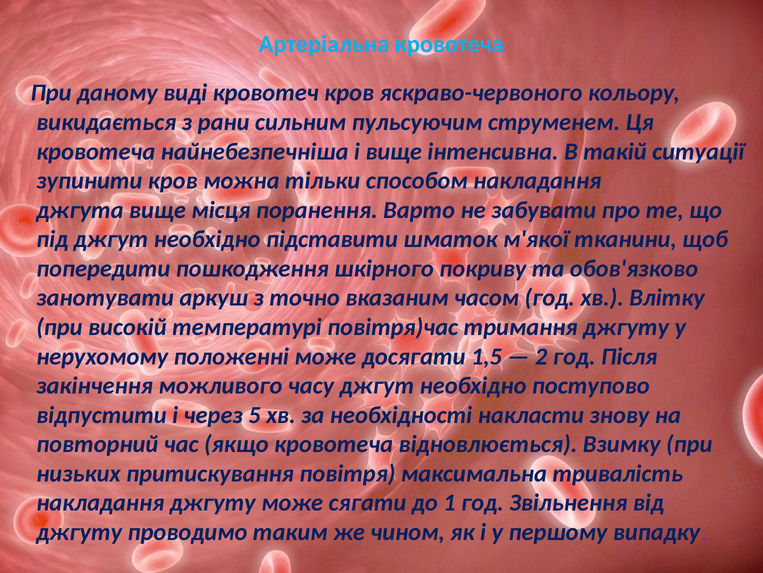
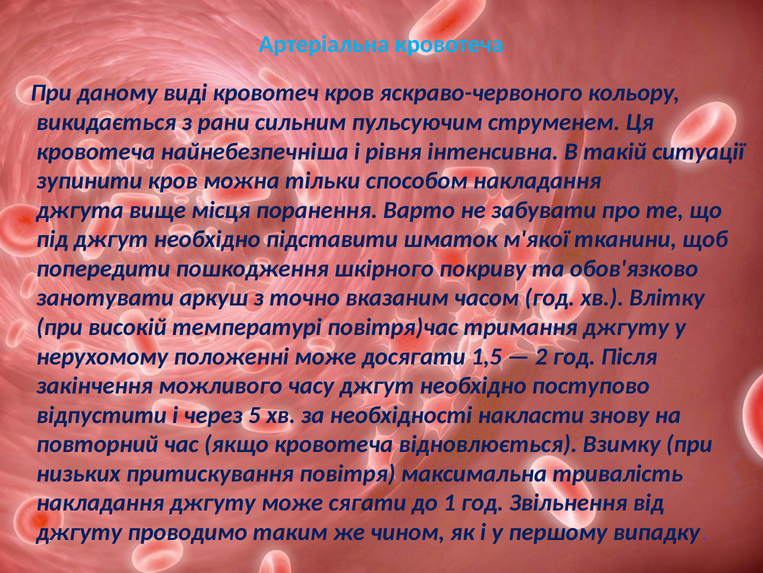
і вище: вище -> рівня
